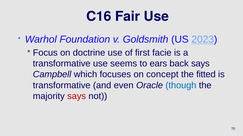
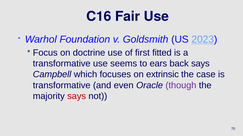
facie: facie -> fitted
concept: concept -> extrinsic
fitted: fitted -> case
though colour: blue -> purple
